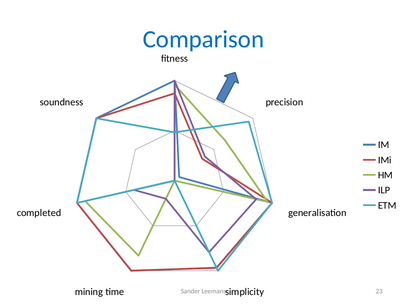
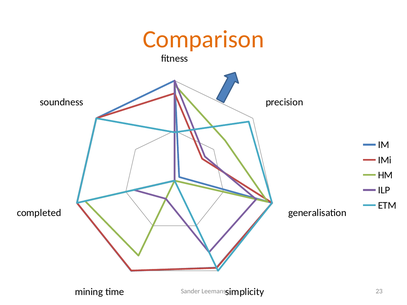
Comparison colour: blue -> orange
